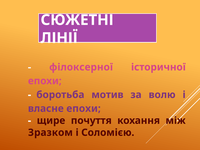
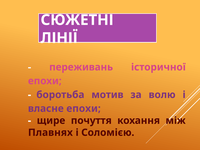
філоксерної: філоксерної -> переживань
Зразком: Зразком -> Плавнях
